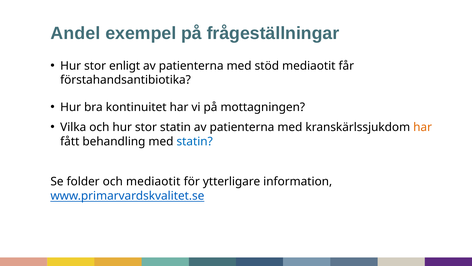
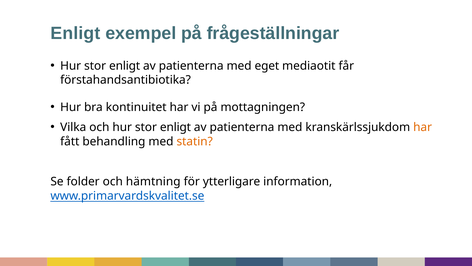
Andel at (75, 33): Andel -> Enligt
stöd: stöd -> eget
och hur stor statin: statin -> enligt
statin at (195, 141) colour: blue -> orange
och mediaotit: mediaotit -> hämtning
